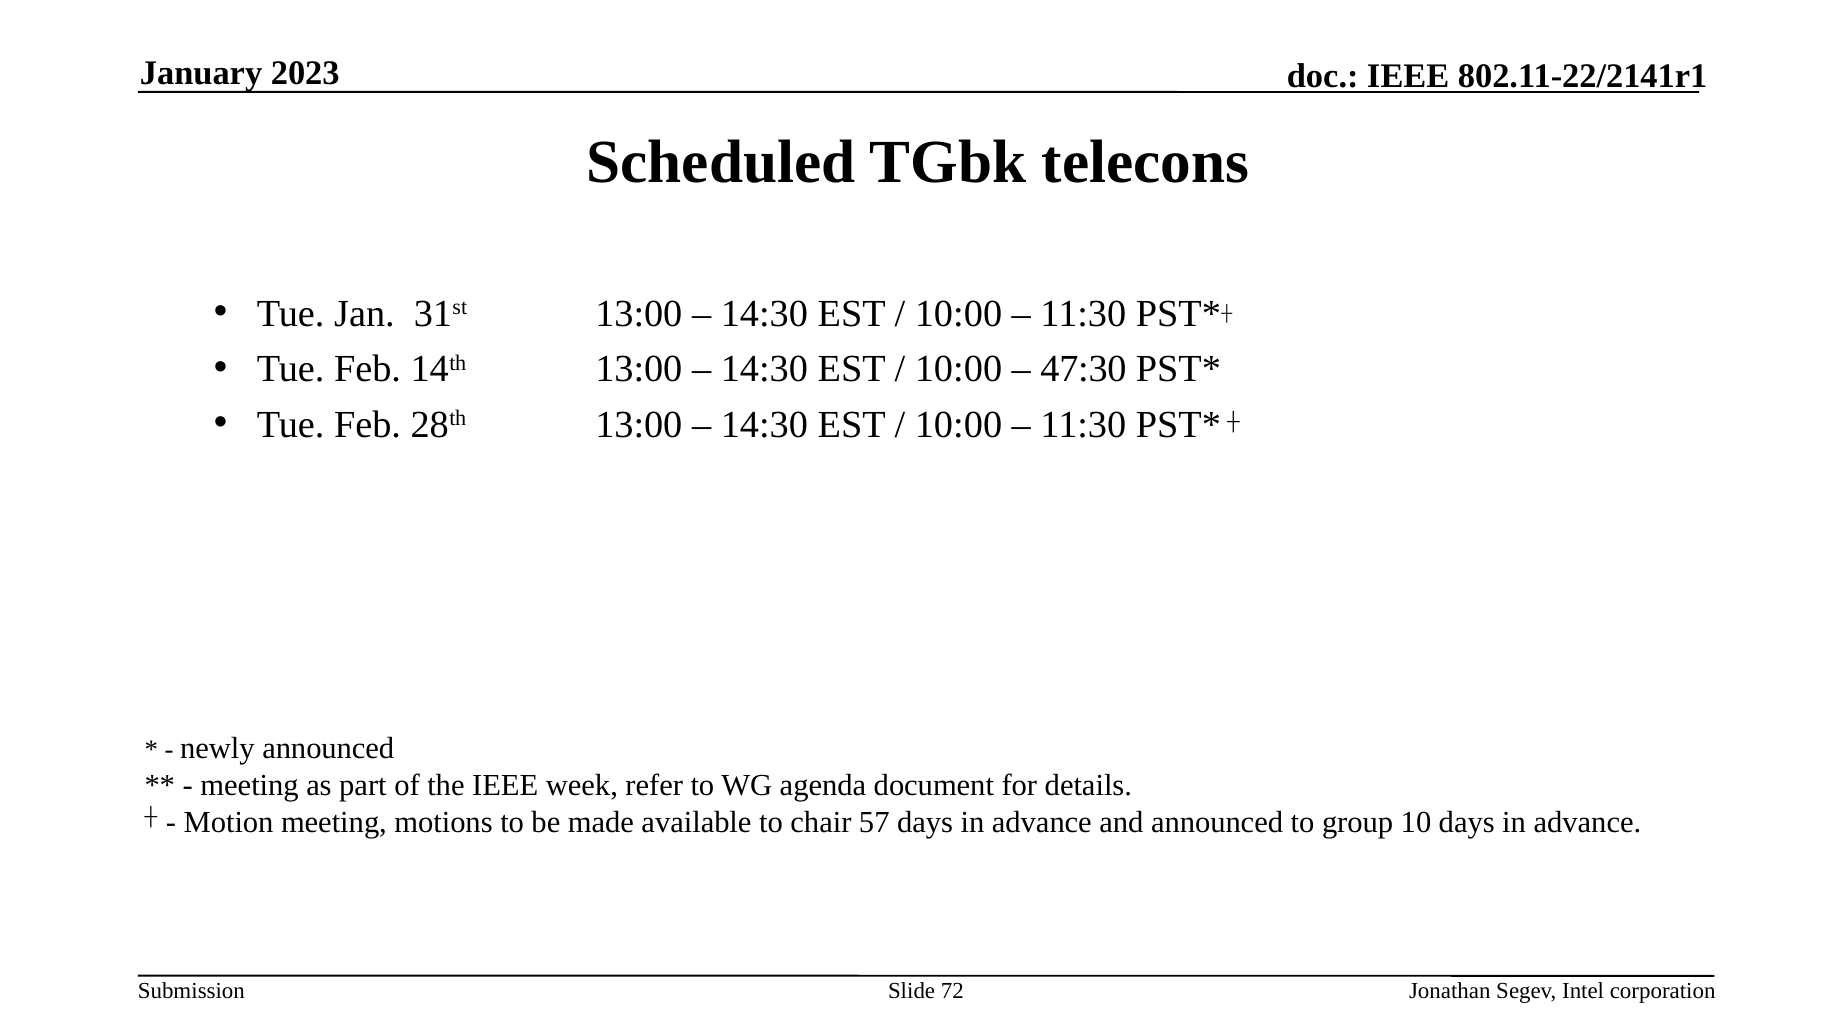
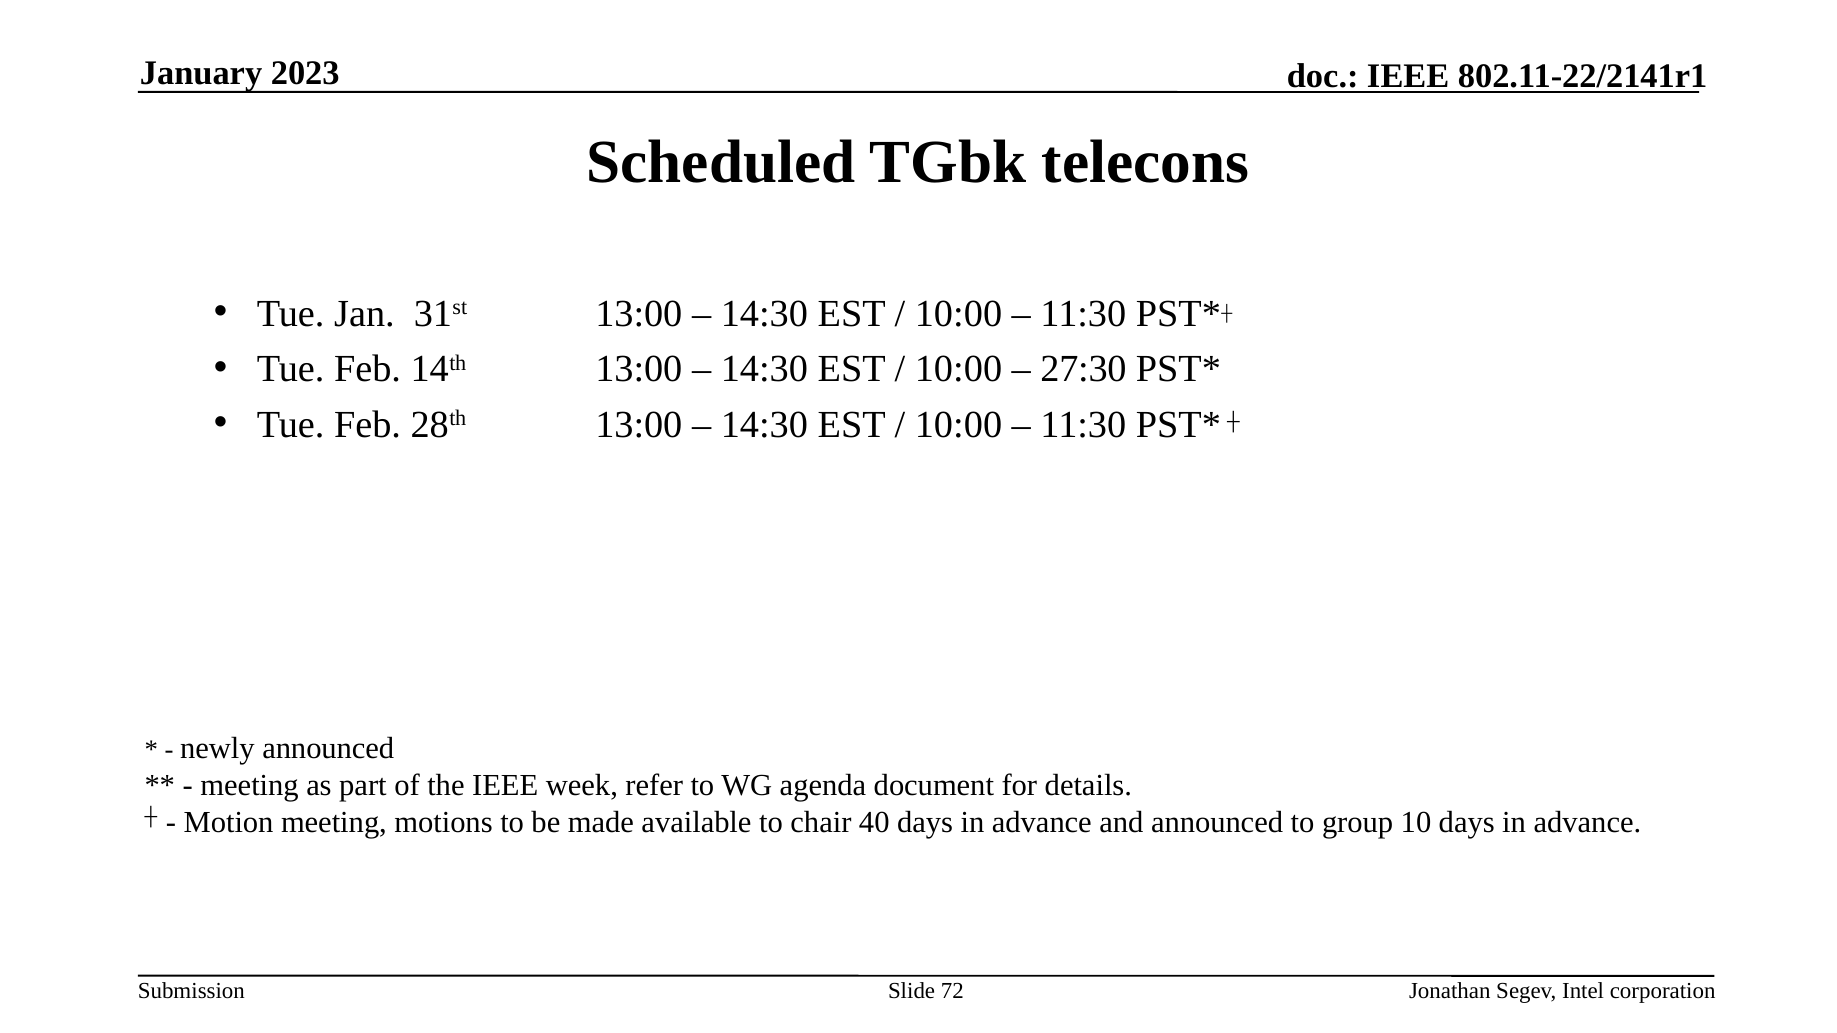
47:30: 47:30 -> 27:30
57: 57 -> 40
